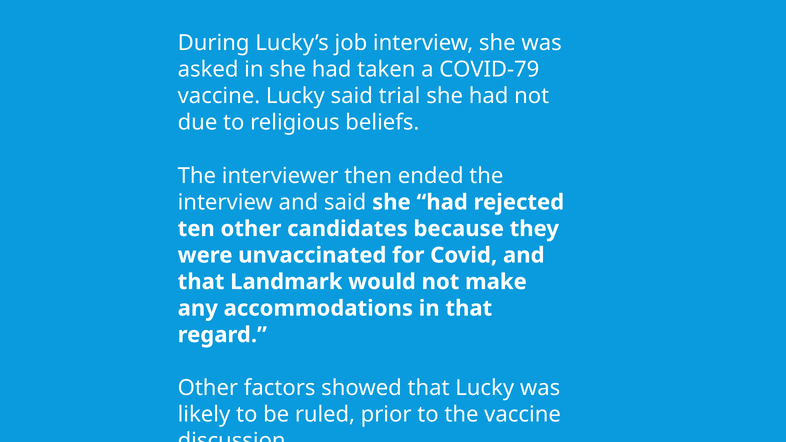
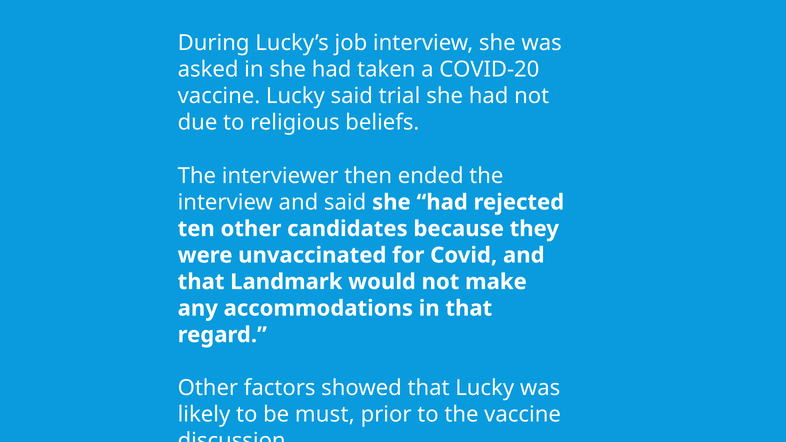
COVID-79: COVID-79 -> COVID-20
ruled: ruled -> must
